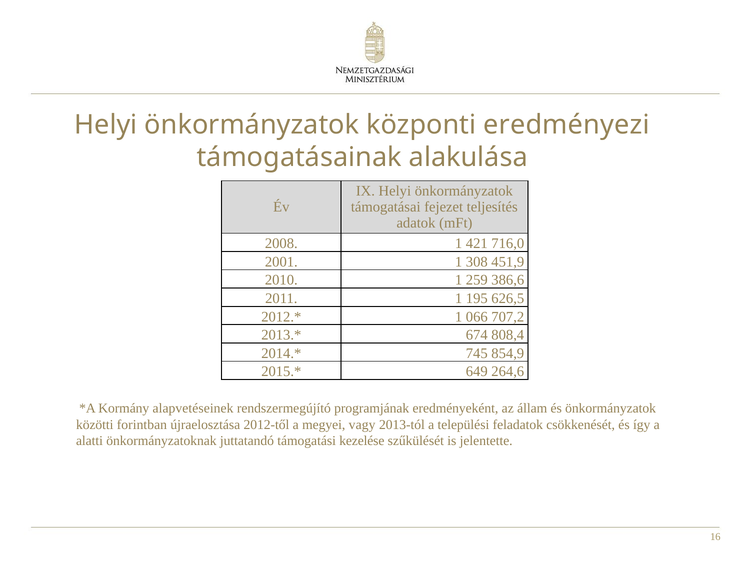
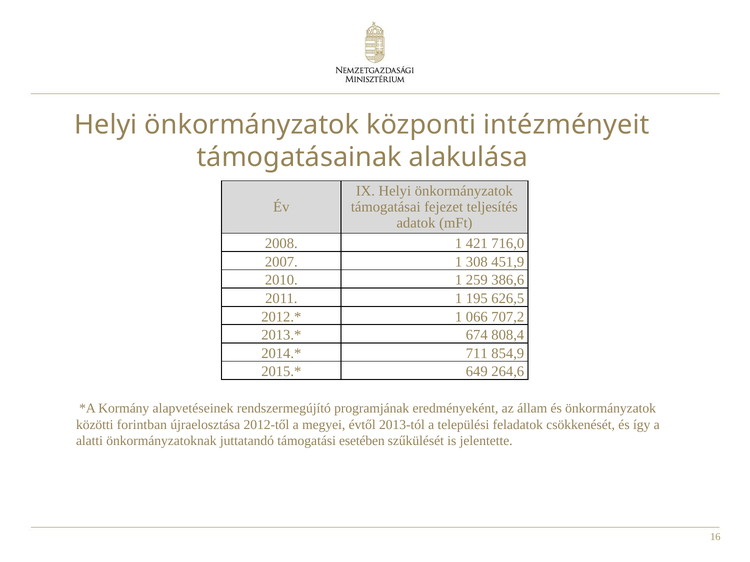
eredményezi: eredményezi -> intézményeit
2001: 2001 -> 2007
745: 745 -> 711
vagy: vagy -> évtől
kezelése: kezelése -> esetében
